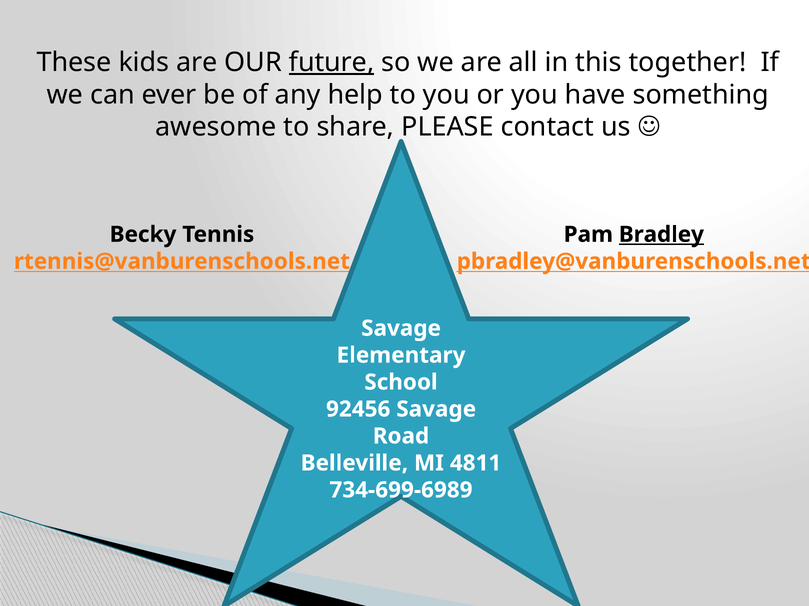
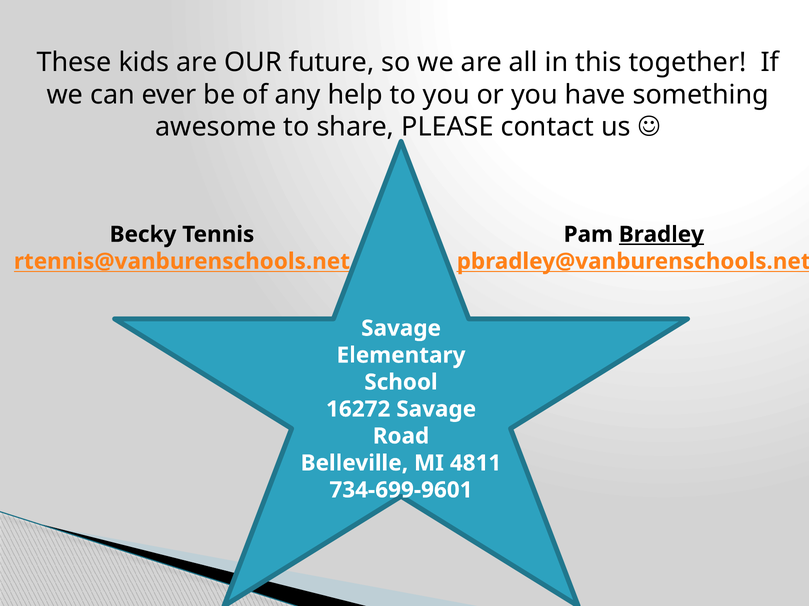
future underline: present -> none
92456: 92456 -> 16272
734-699-6989: 734-699-6989 -> 734-699-9601
